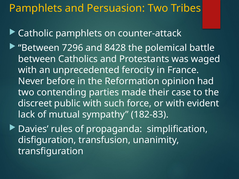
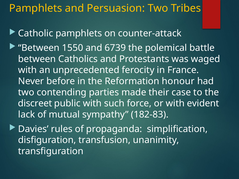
7296: 7296 -> 1550
8428: 8428 -> 6739
opinion: opinion -> honour
